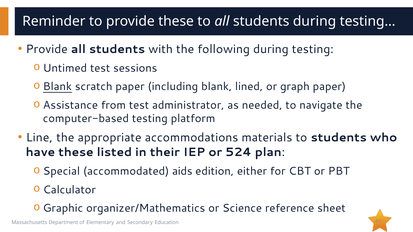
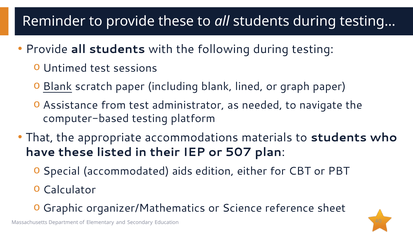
Line: Line -> That
524: 524 -> 507
